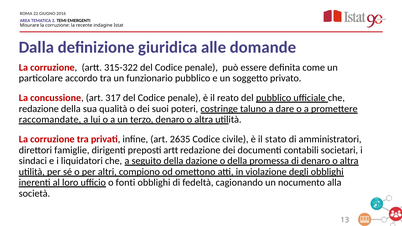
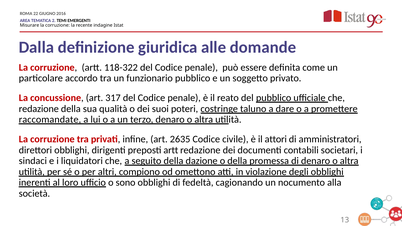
315-322: 315-322 -> 118-322
stato: stato -> attori
direttori famiglie: famiglie -> obblighi
fonti: fonti -> sono
